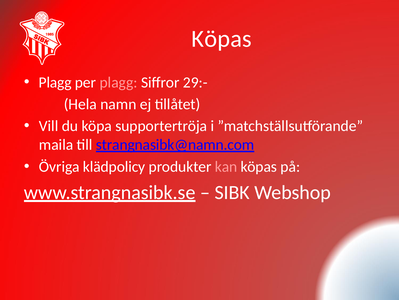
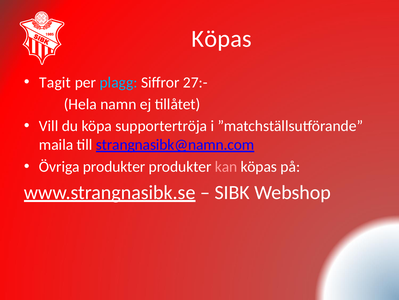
Plagg at (55, 82): Plagg -> Tagit
plagg at (119, 82) colour: pink -> light blue
29:-: 29:- -> 27:-
Övriga klädpolicy: klädpolicy -> produkter
